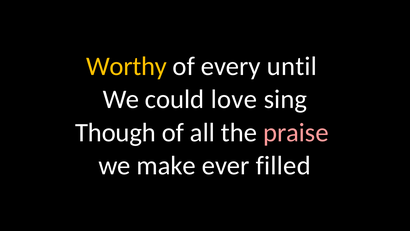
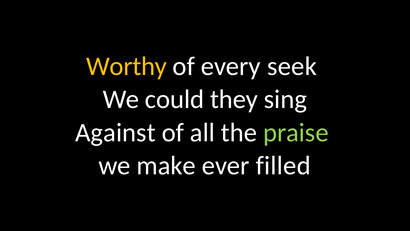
until: until -> seek
love: love -> they
Though: Though -> Against
praise colour: pink -> light green
